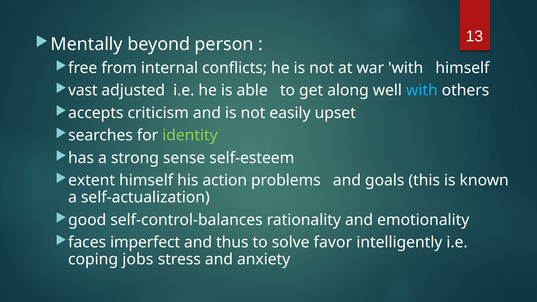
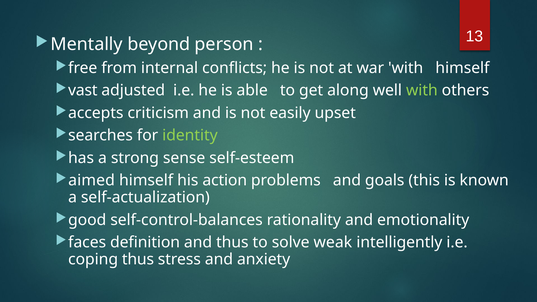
with at (422, 90) colour: light blue -> light green
extent: extent -> aimed
imperfect: imperfect -> definition
favor: favor -> weak
coping jobs: jobs -> thus
